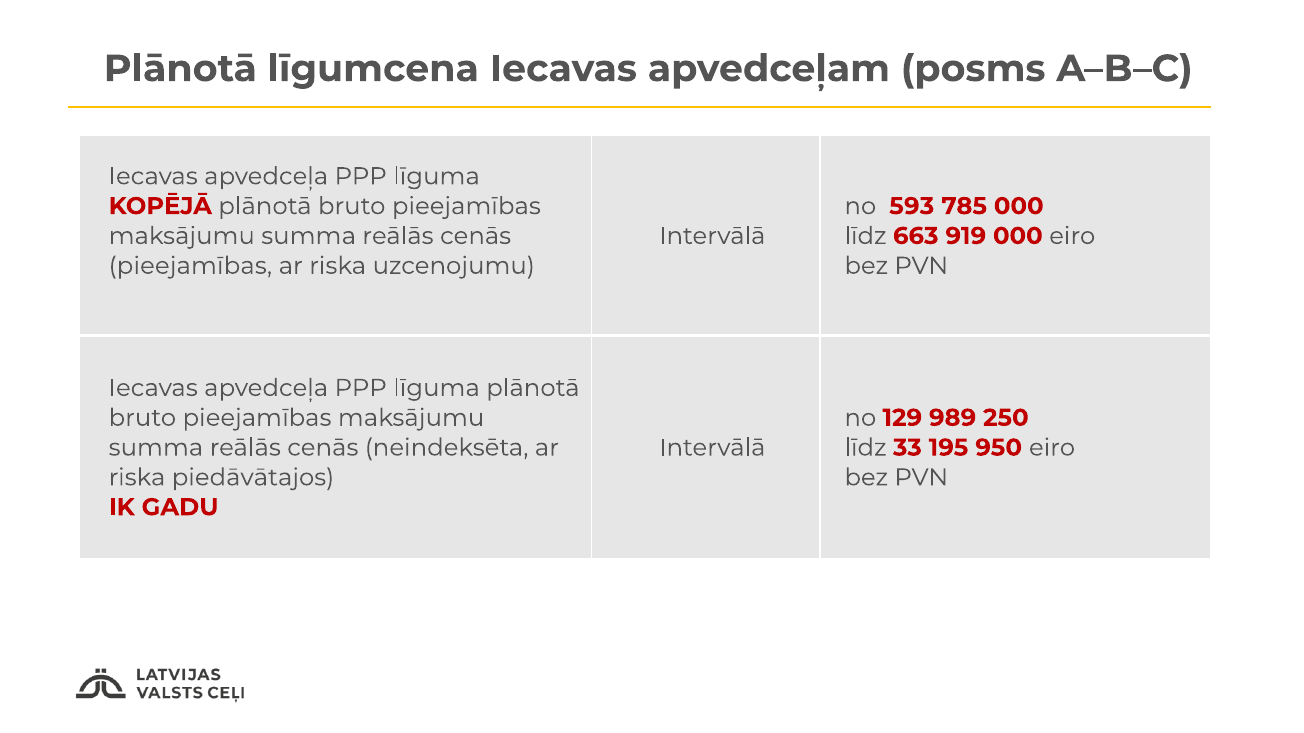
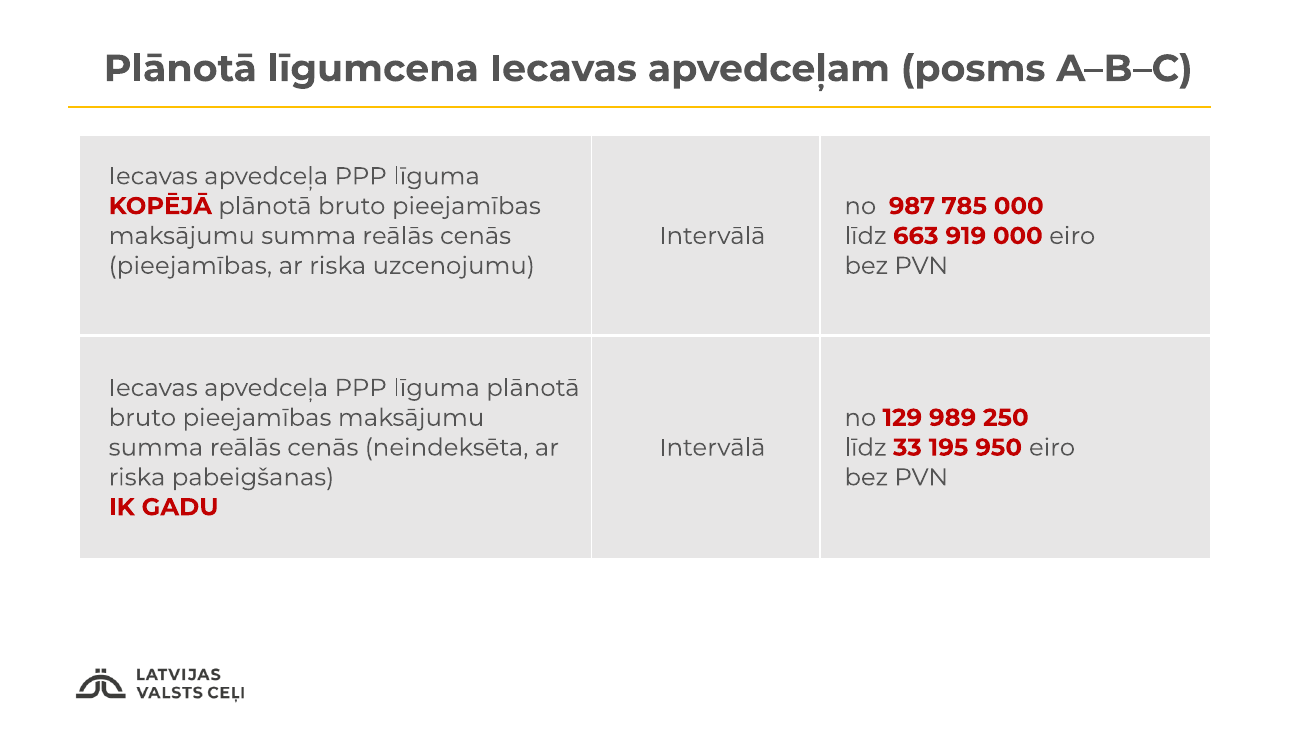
593: 593 -> 987
piedāvātajos: piedāvātajos -> pabeigšanas
